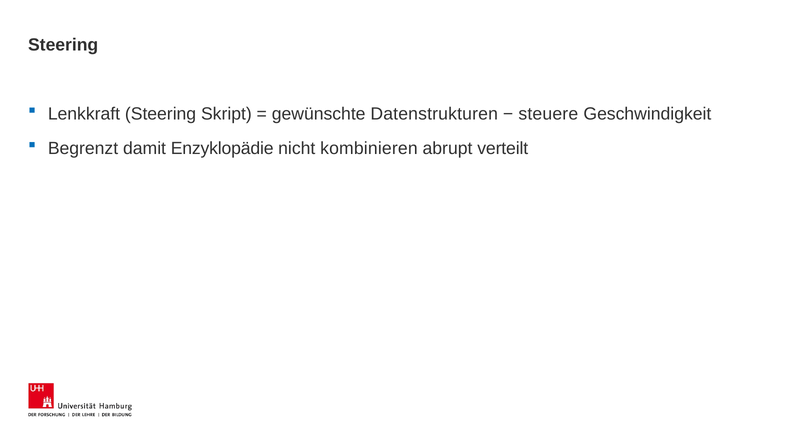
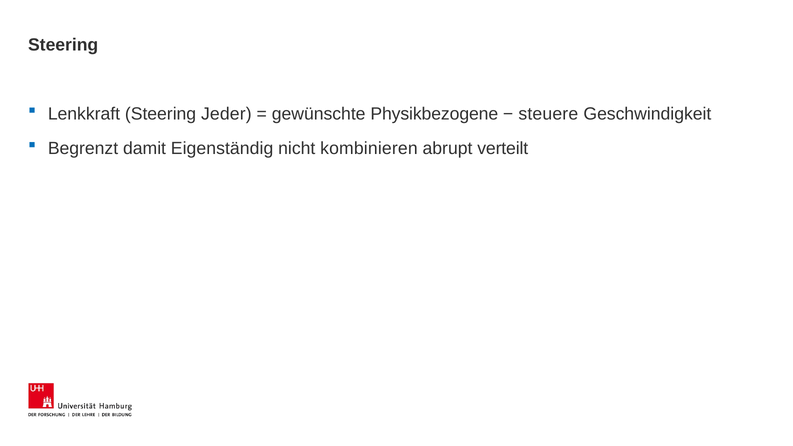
Skript: Skript -> Jeder
Datenstrukturen: Datenstrukturen -> Physikbezogene
Enzyklopädie: Enzyklopädie -> Eigenständig
